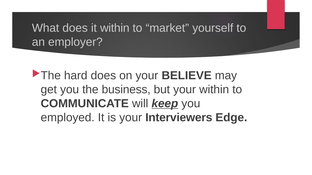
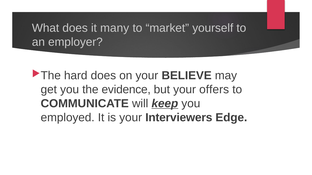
it within: within -> many
business: business -> evidence
your within: within -> offers
